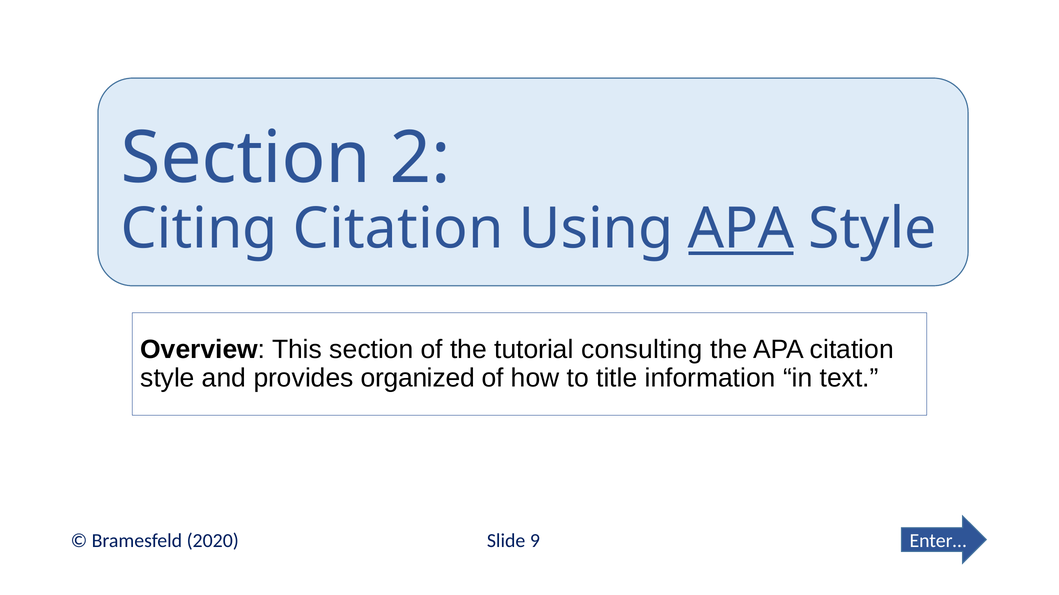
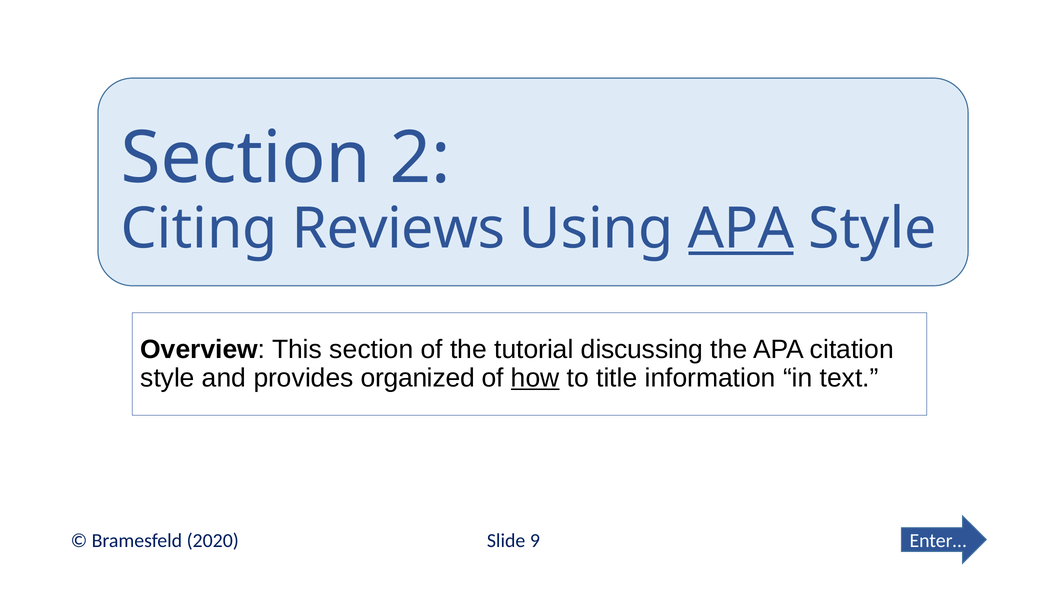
Citing Citation: Citation -> Reviews
consulting: consulting -> discussing
how underline: none -> present
